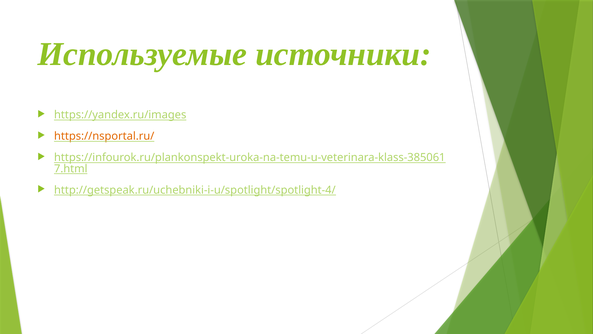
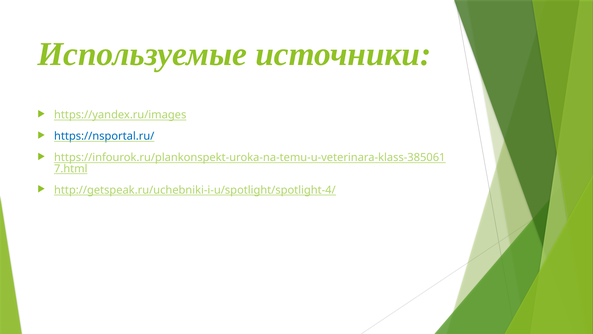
https://nsportal.ru/ colour: orange -> blue
